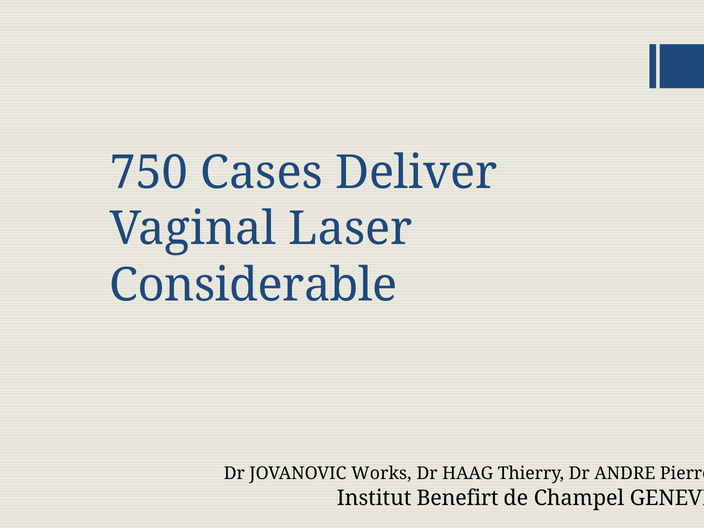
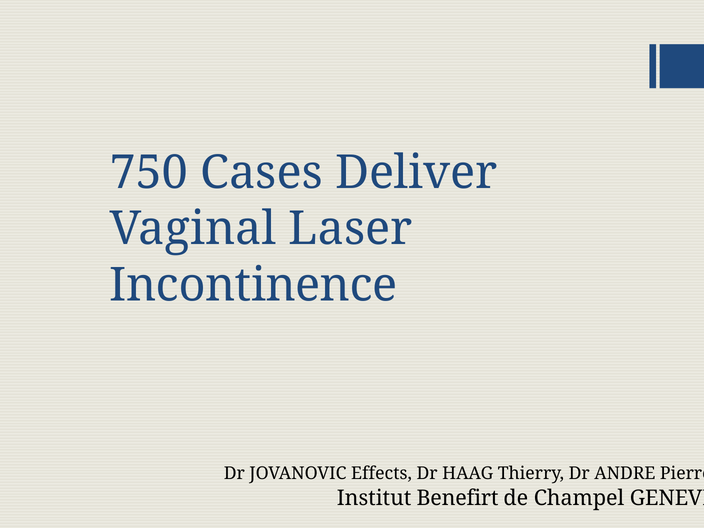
Considerable: Considerable -> Incontinence
Works: Works -> Effects
